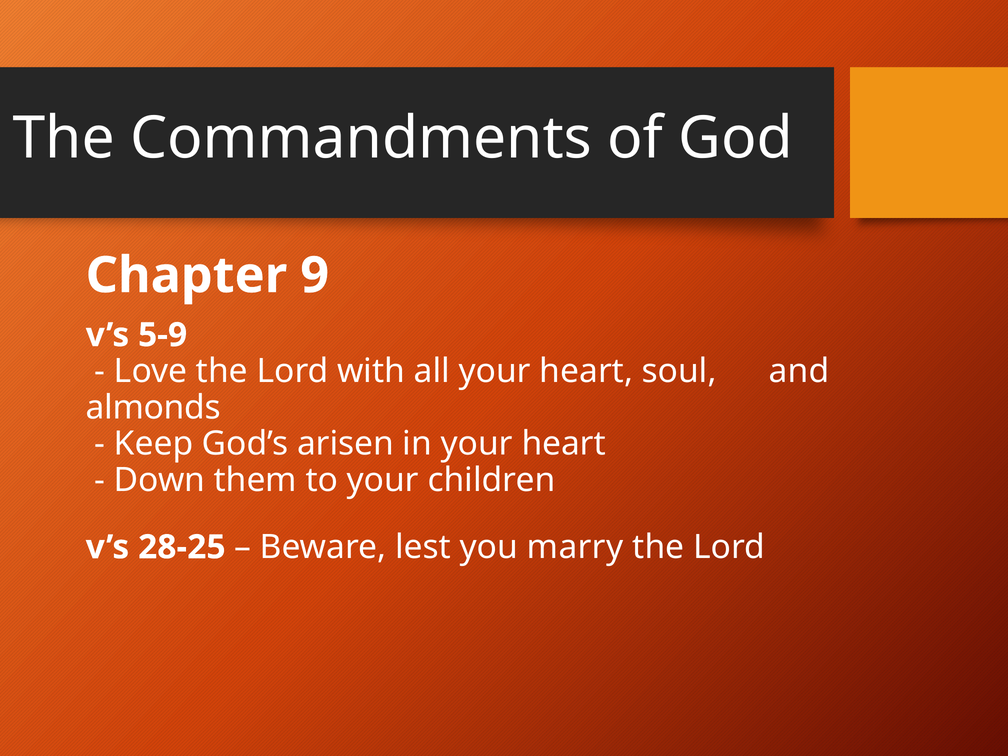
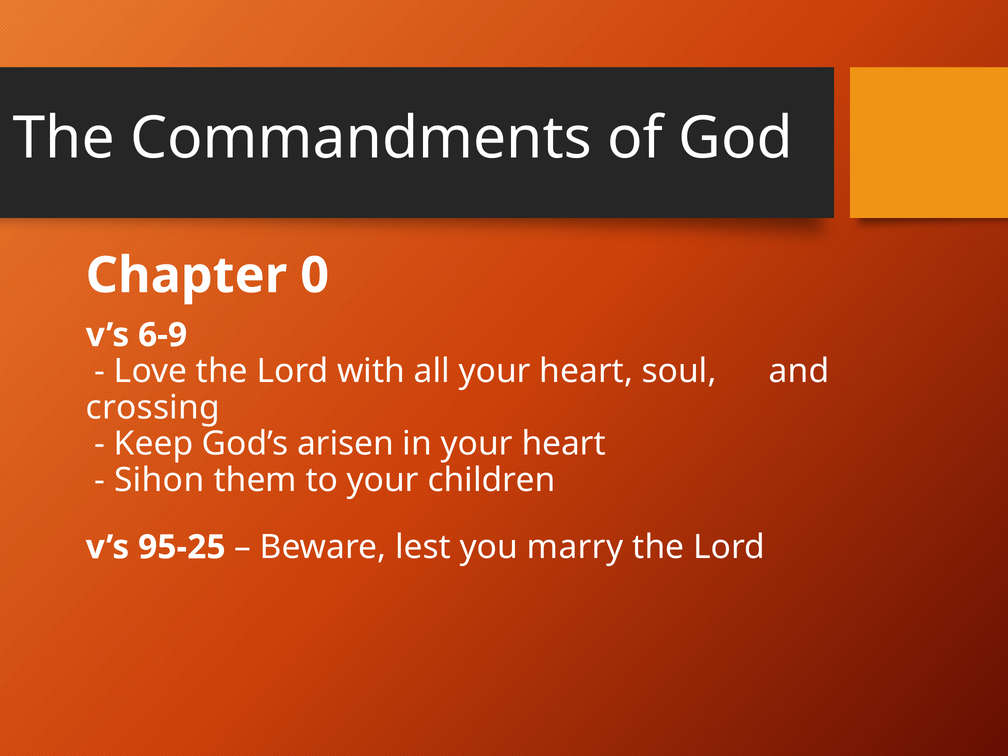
9: 9 -> 0
5-9: 5-9 -> 6-9
almonds: almonds -> crossing
Down: Down -> Sihon
28-25: 28-25 -> 95-25
